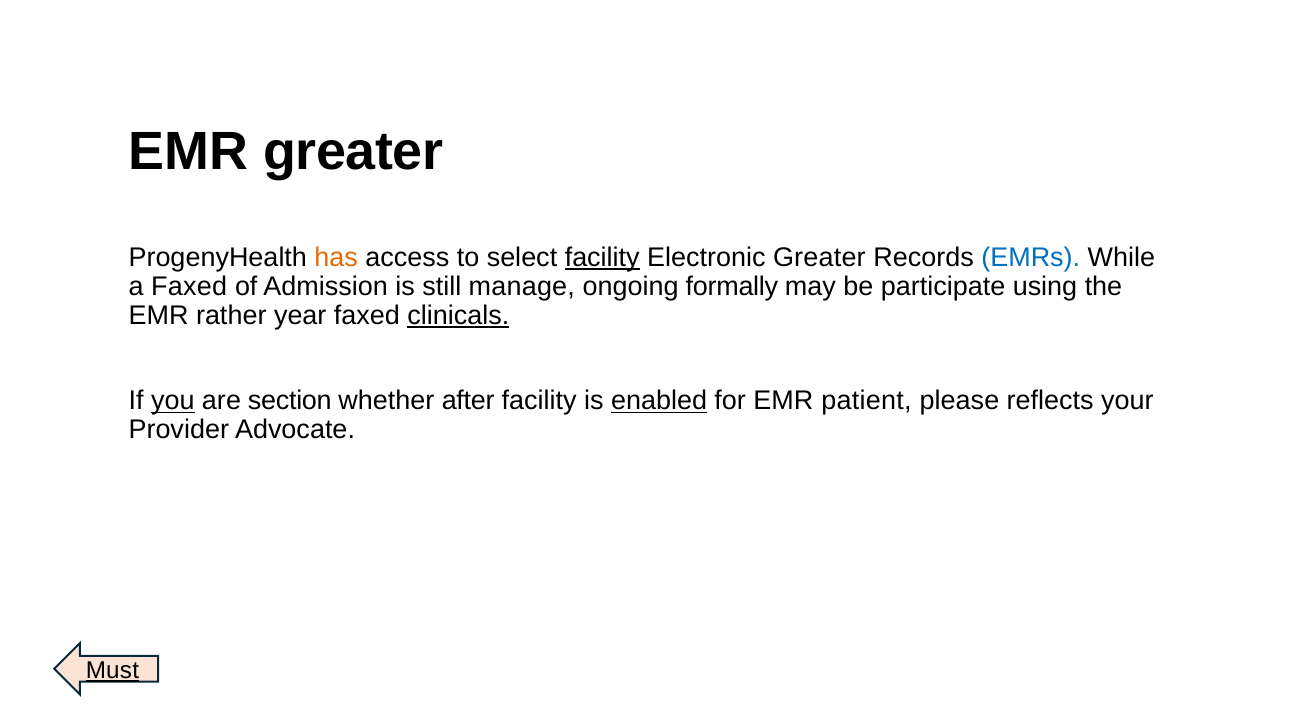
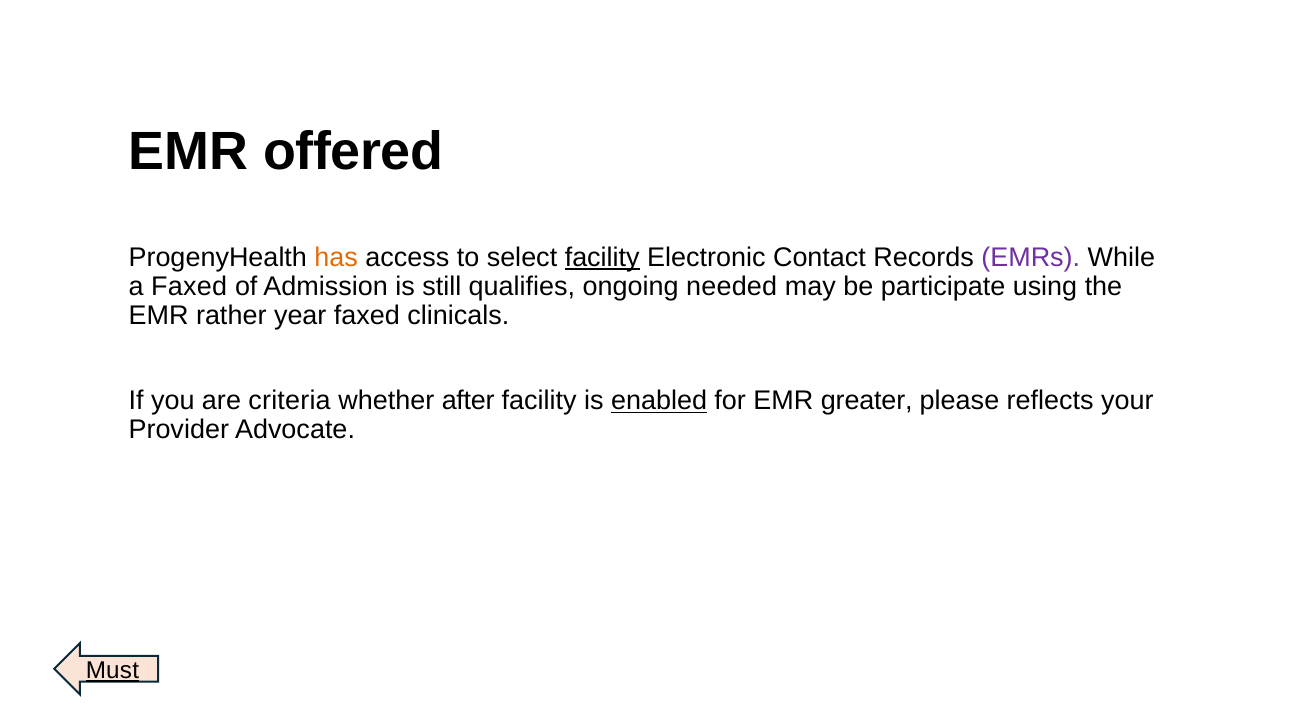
EMR greater: greater -> offered
Electronic Greater: Greater -> Contact
EMRs colour: blue -> purple
manage: manage -> qualifies
formally: formally -> needed
clinicals underline: present -> none
you underline: present -> none
section: section -> criteria
patient: patient -> greater
